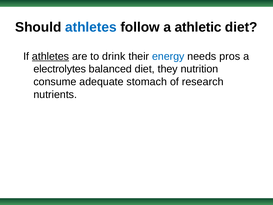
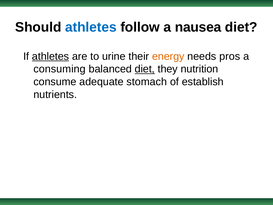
athletic: athletic -> nausea
drink: drink -> urine
energy colour: blue -> orange
electrolytes: electrolytes -> consuming
diet at (145, 69) underline: none -> present
research: research -> establish
